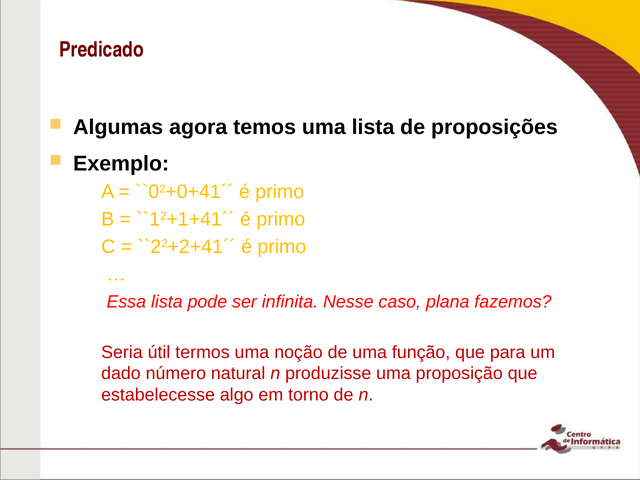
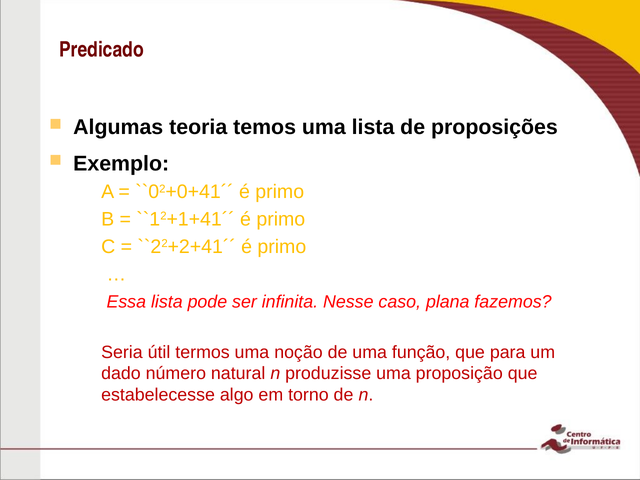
agora: agora -> teoria
